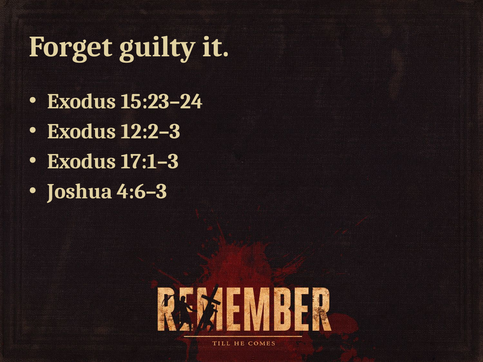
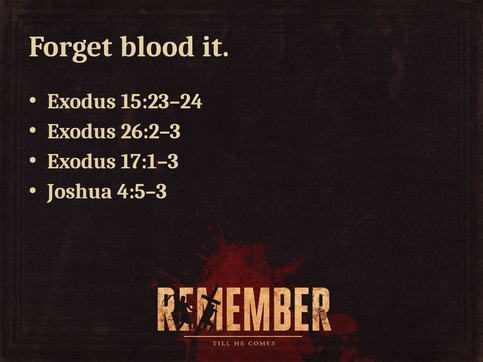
guilty: guilty -> blood
12:2–3: 12:2–3 -> 26:2–3
4:6–3: 4:6–3 -> 4:5–3
